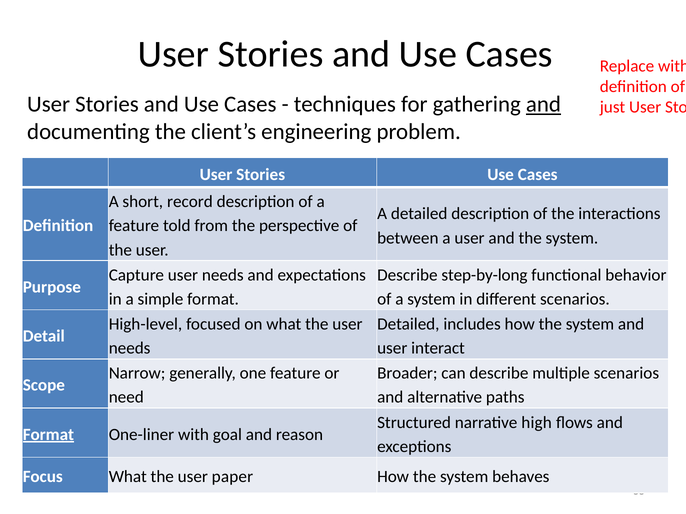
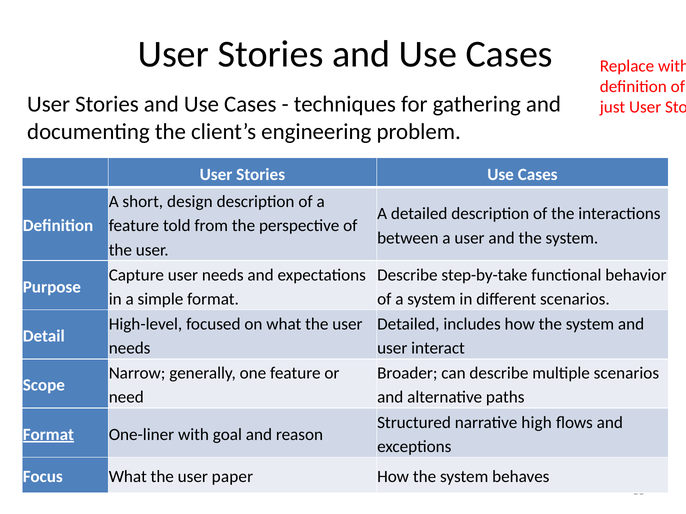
and at (543, 105) underline: present -> none
record: record -> design
step-by-long: step-by-long -> step-by-take
